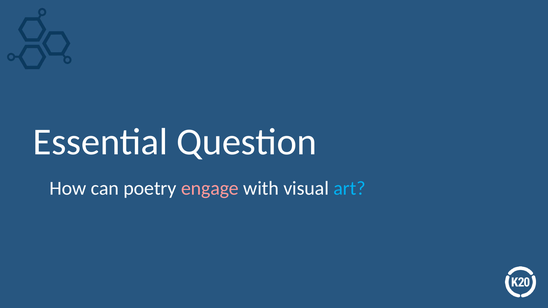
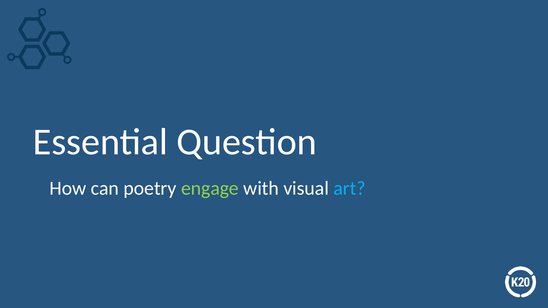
engage colour: pink -> light green
